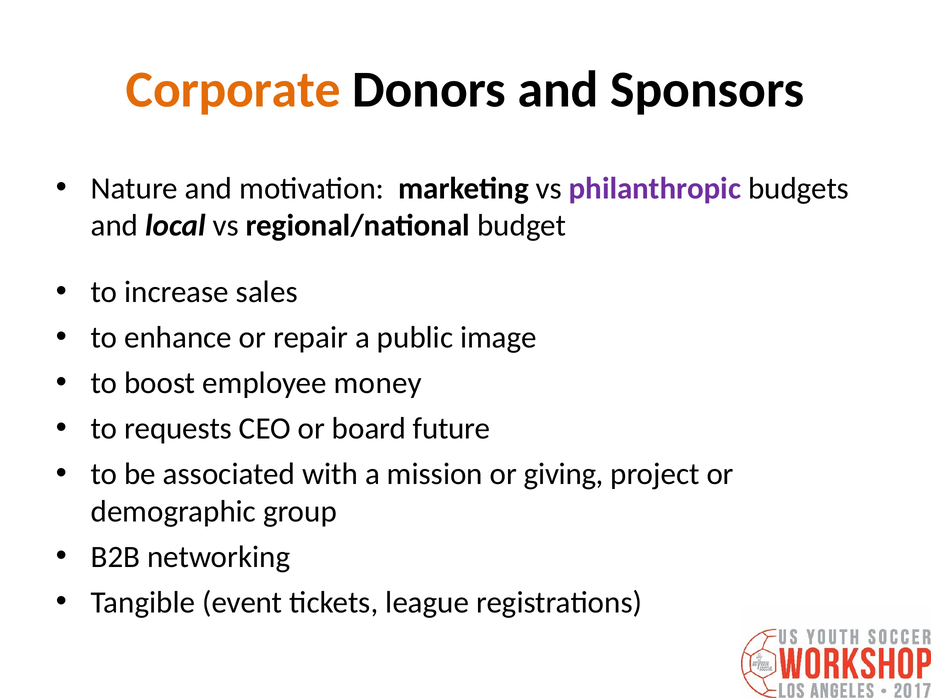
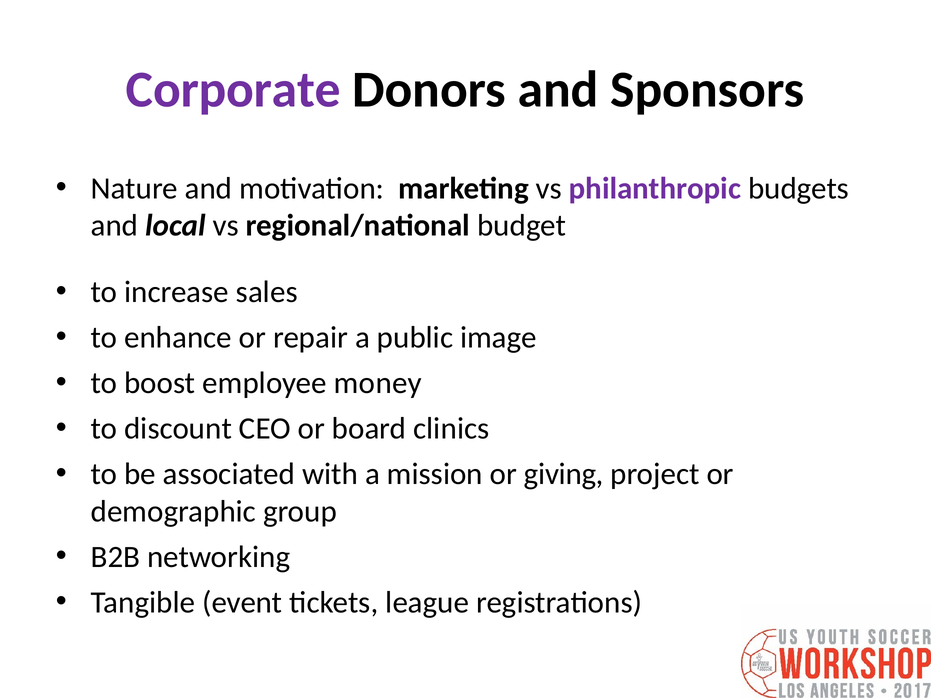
Corporate colour: orange -> purple
requests: requests -> discount
future: future -> clinics
